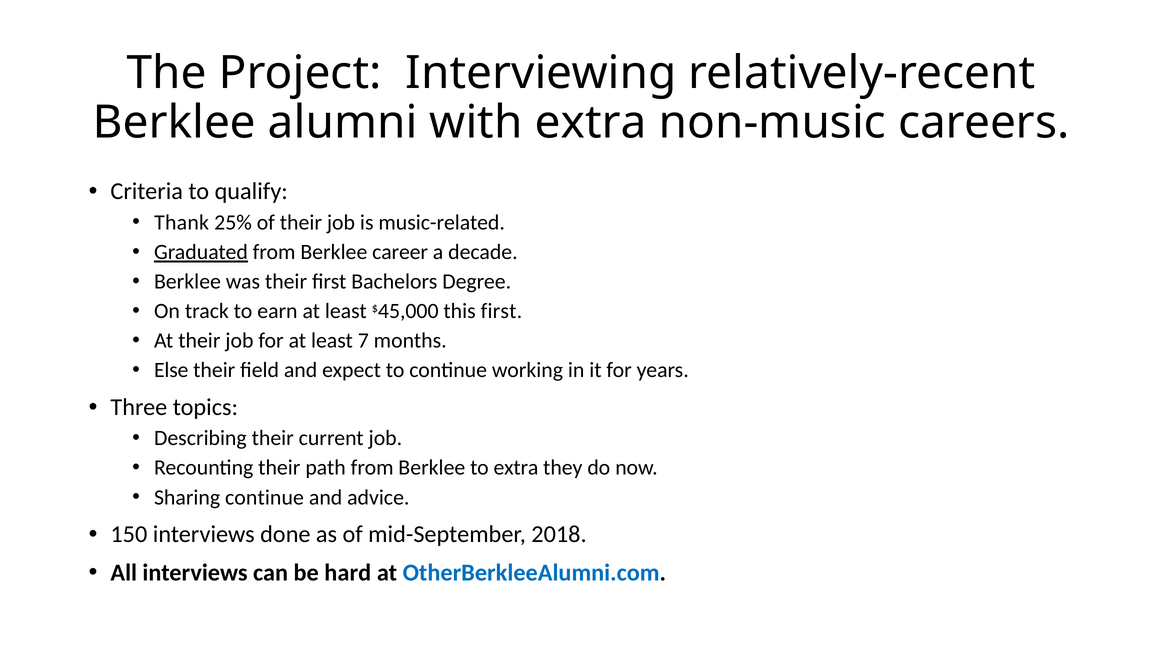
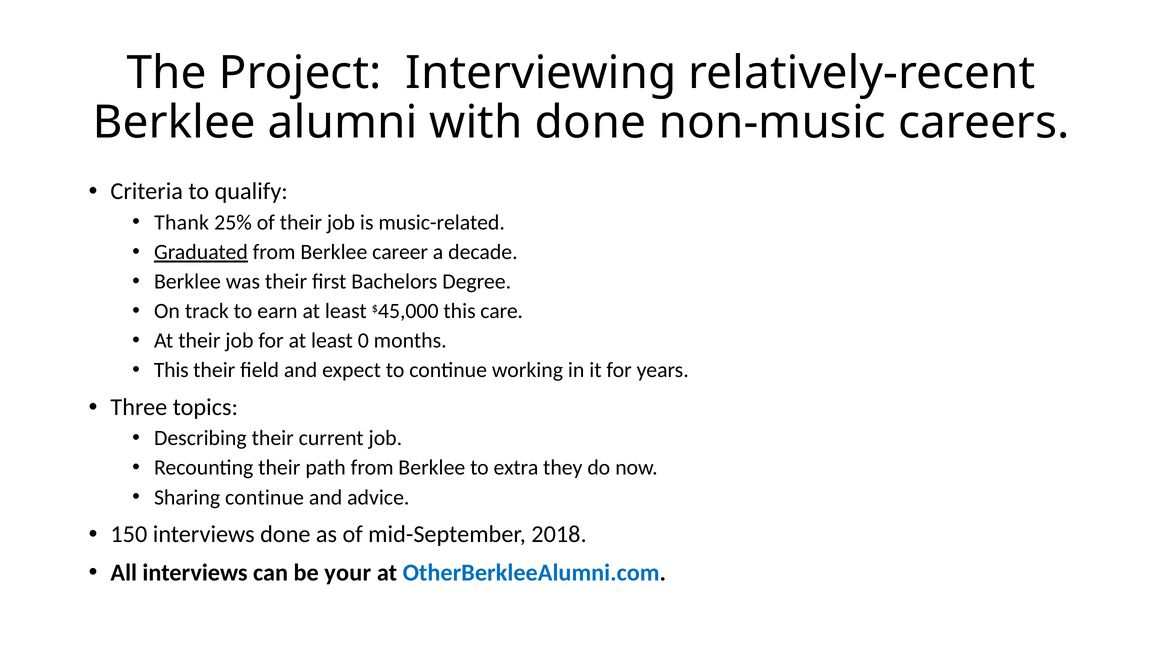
with extra: extra -> done
this first: first -> care
7: 7 -> 0
Else at (171, 370): Else -> This
hard: hard -> your
